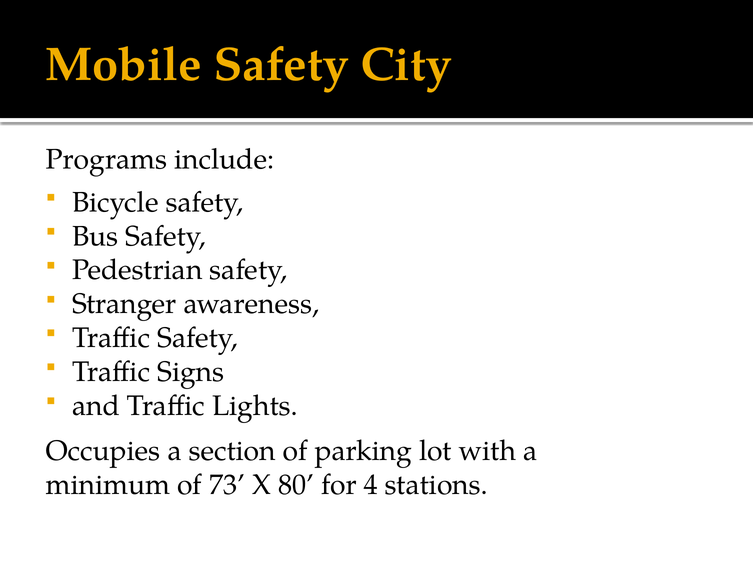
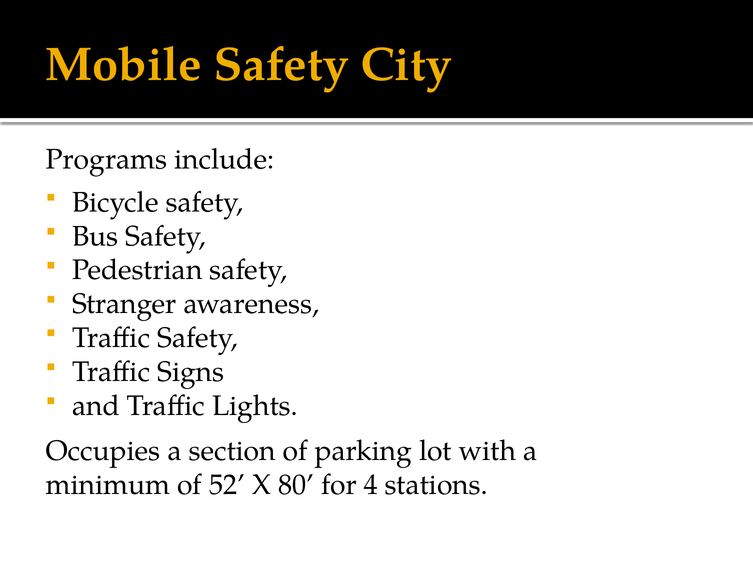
73: 73 -> 52
